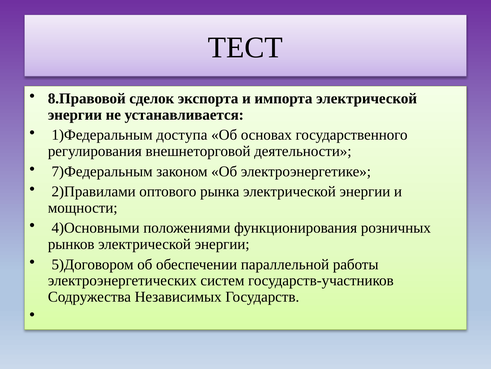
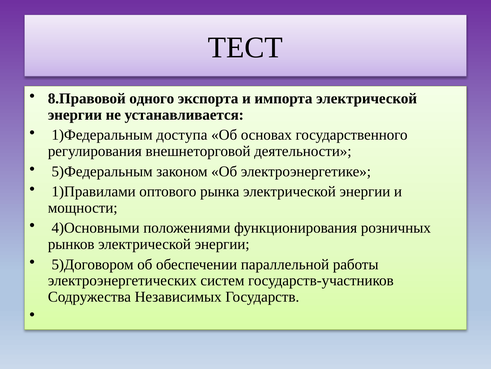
сделок: сделок -> одного
7)Федеральным: 7)Федеральным -> 5)Федеральным
2)Правилами: 2)Правилами -> 1)Правилами
